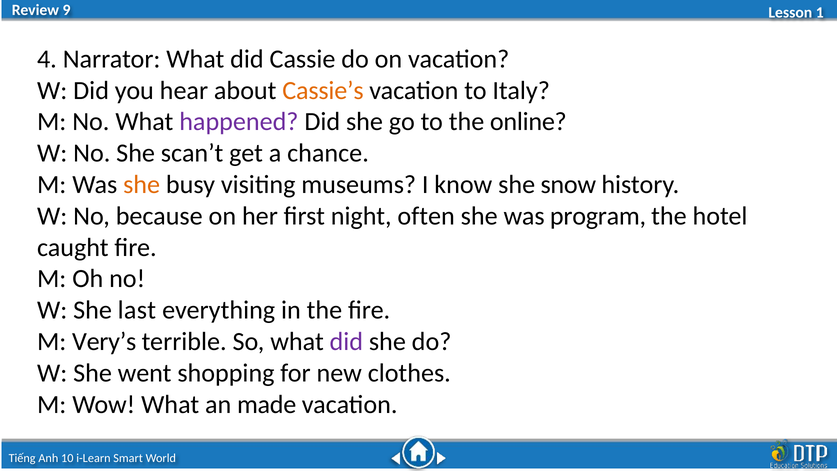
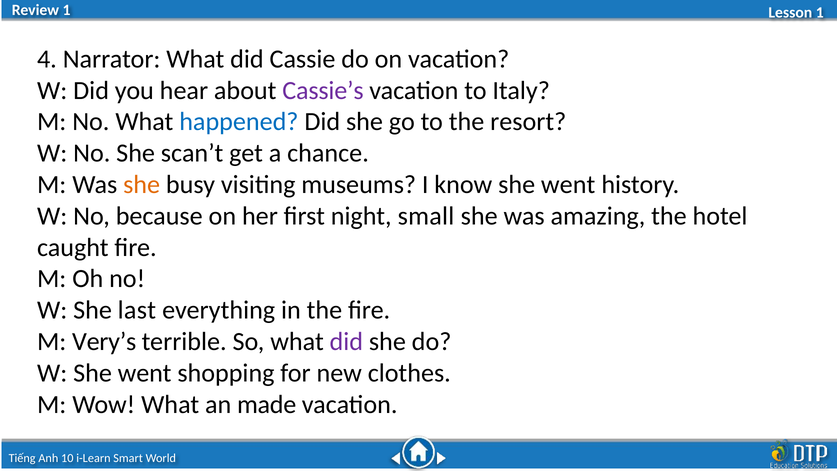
9 at (66, 10): 9 -> 1
Cassie’s colour: orange -> purple
happened colour: purple -> blue
online: online -> resort
know she snow: snow -> went
often: often -> small
program: program -> amazing
